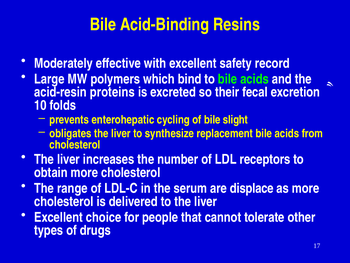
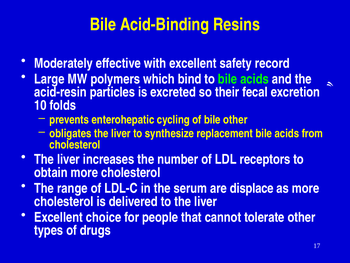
proteins: proteins -> particles
bile slight: slight -> other
